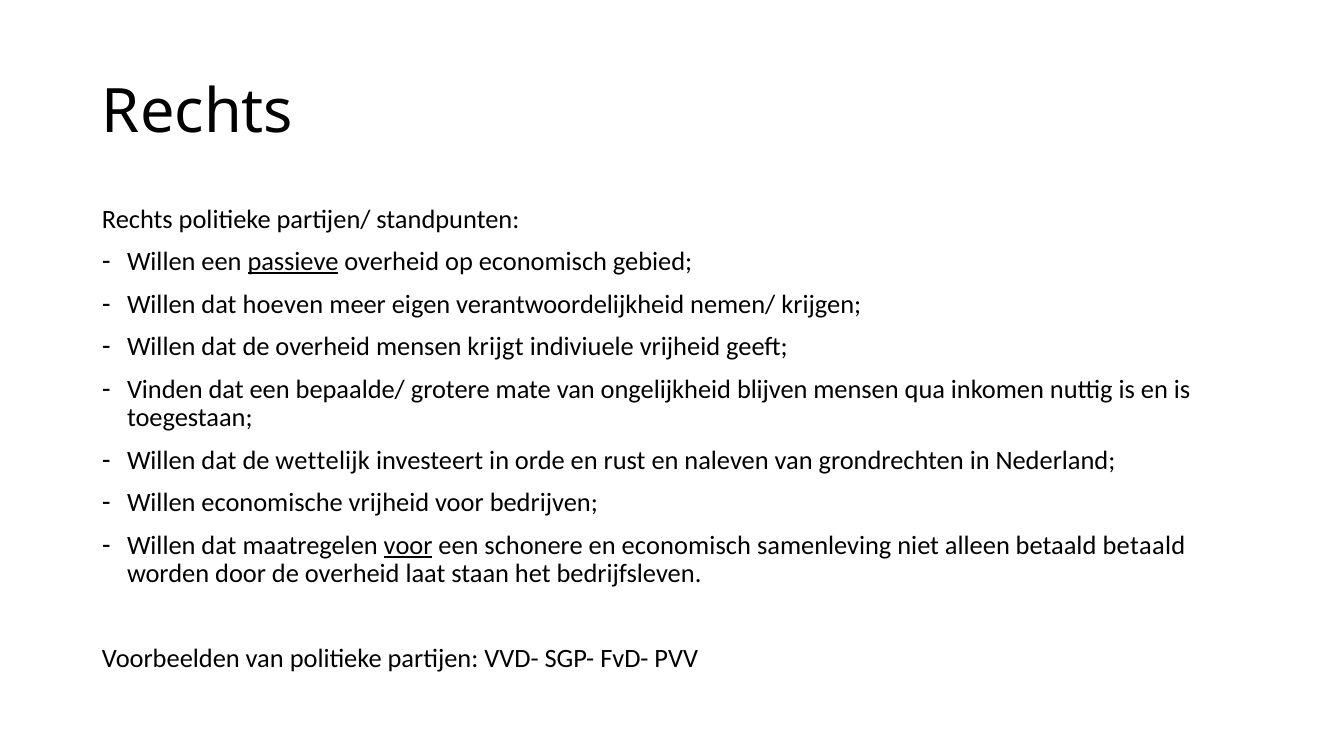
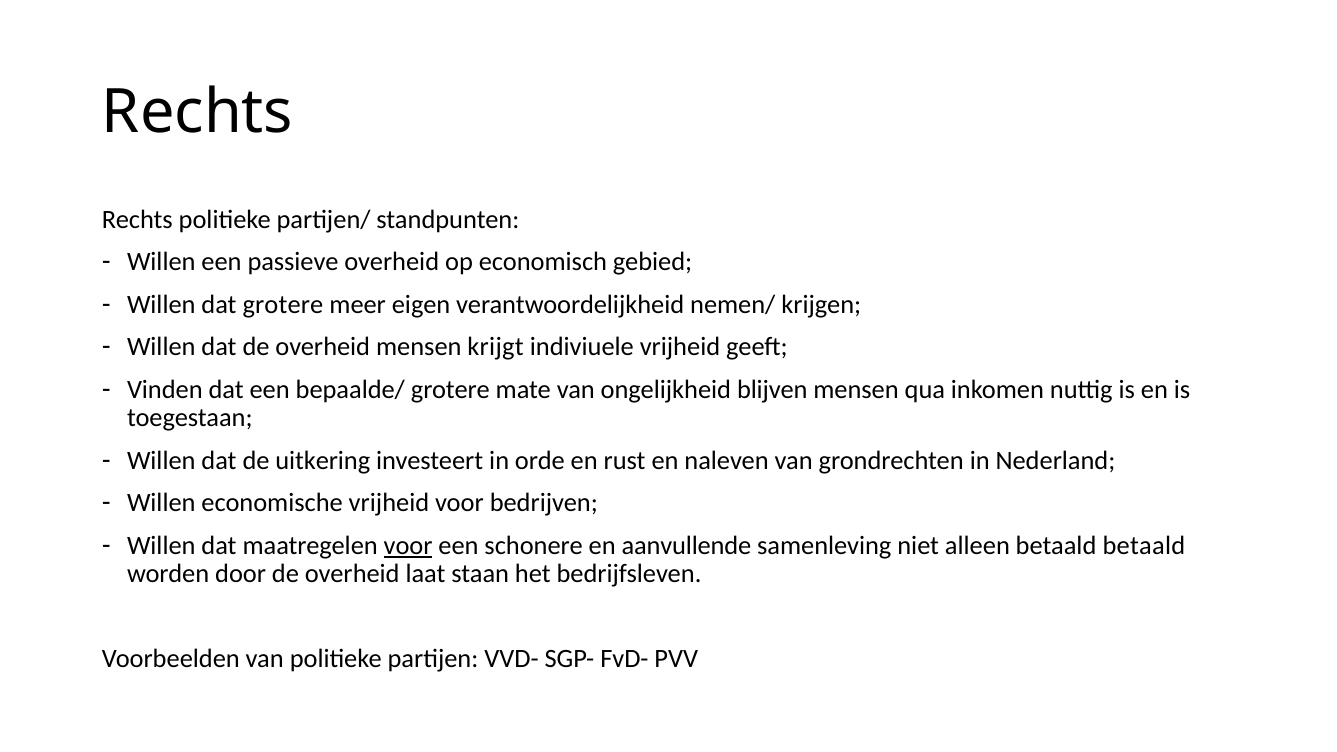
passieve underline: present -> none
dat hoeven: hoeven -> grotere
wettelijk: wettelijk -> uitkering
en economisch: economisch -> aanvullende
